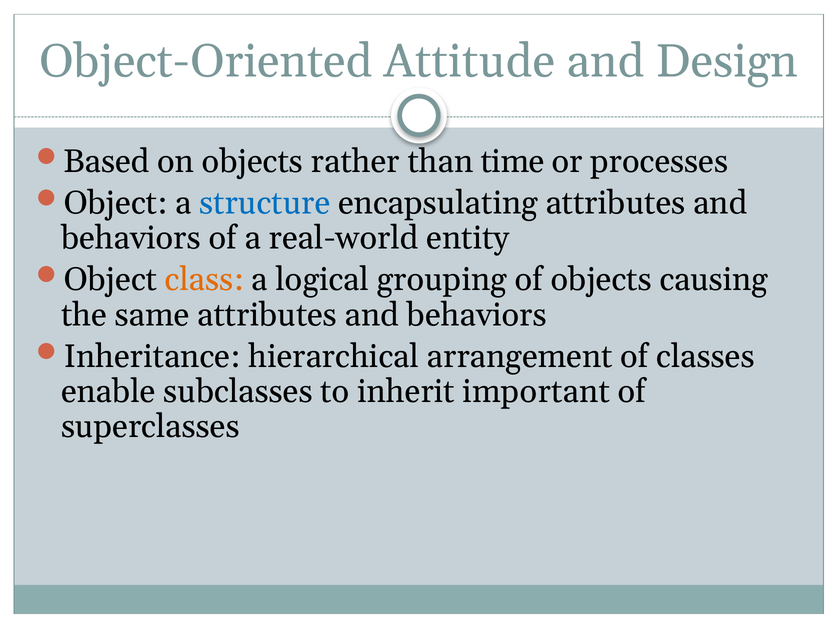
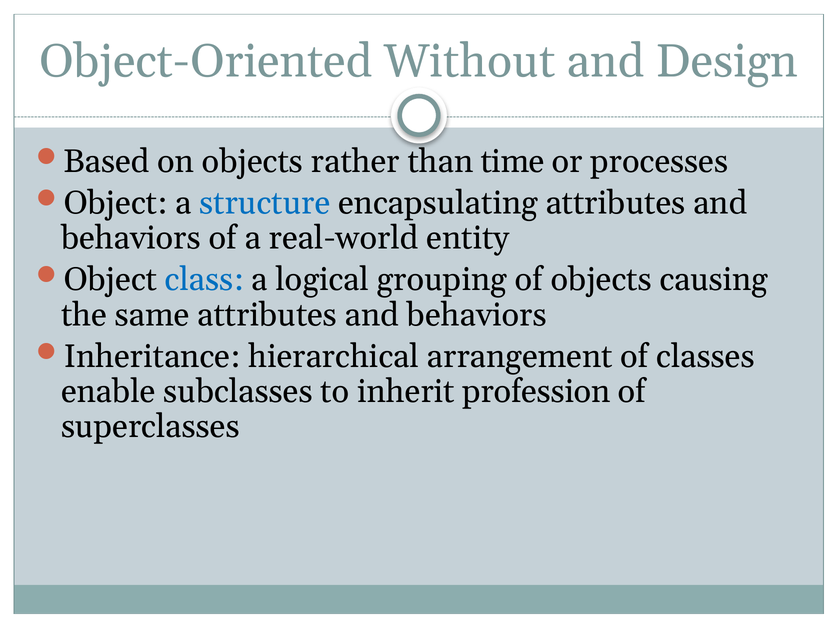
Attitude: Attitude -> Without
class colour: orange -> blue
important: important -> profession
